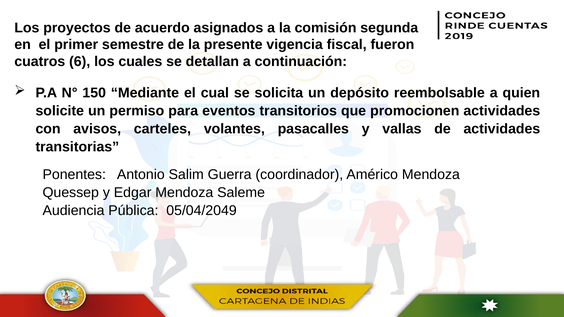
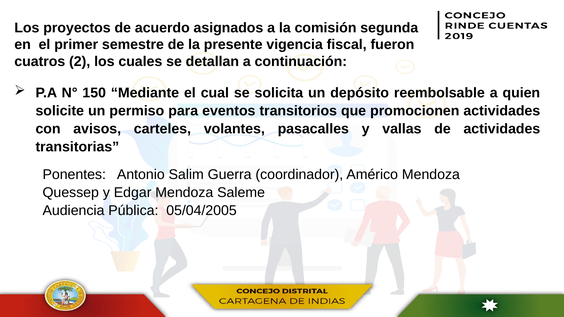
6: 6 -> 2
05/04/2049: 05/04/2049 -> 05/04/2005
